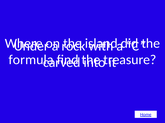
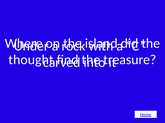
formula: formula -> thought
